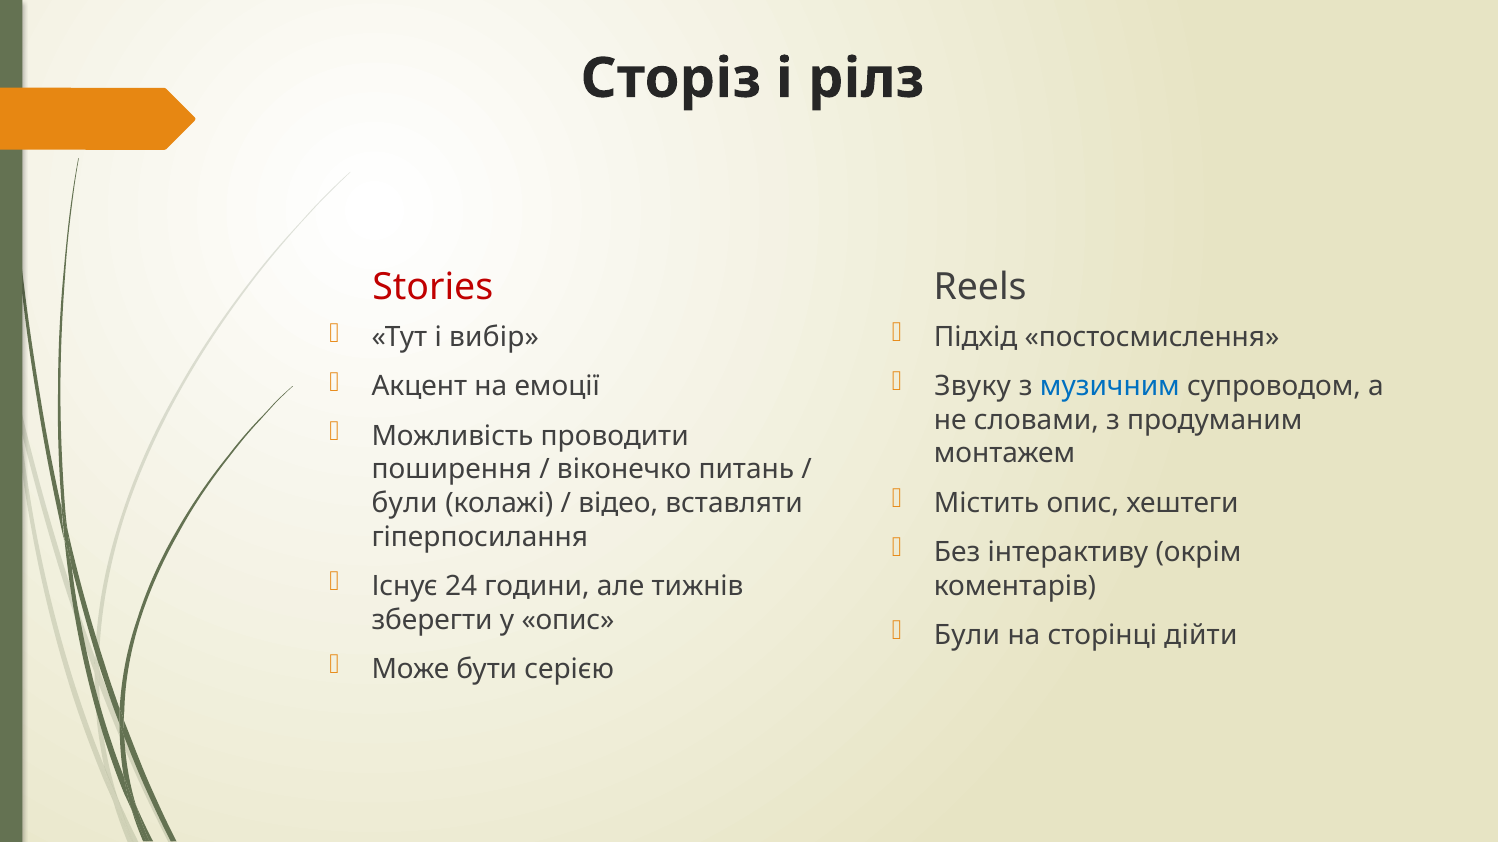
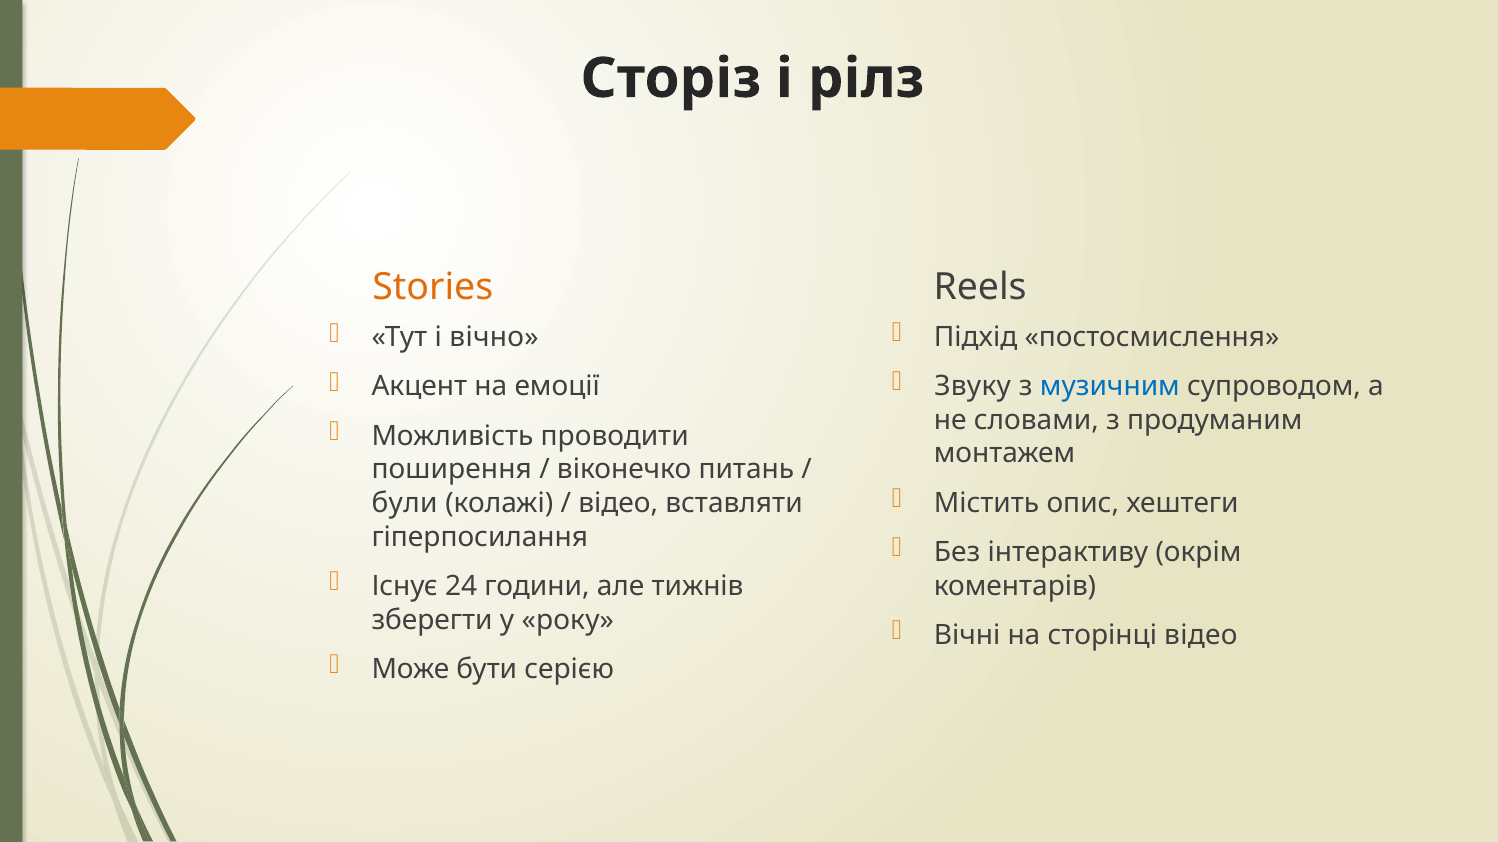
Stories colour: red -> orange
вибір: вибір -> вічно
у опис: опис -> року
Були at (967, 636): Були -> Вічні
сторінці дійти: дійти -> відео
